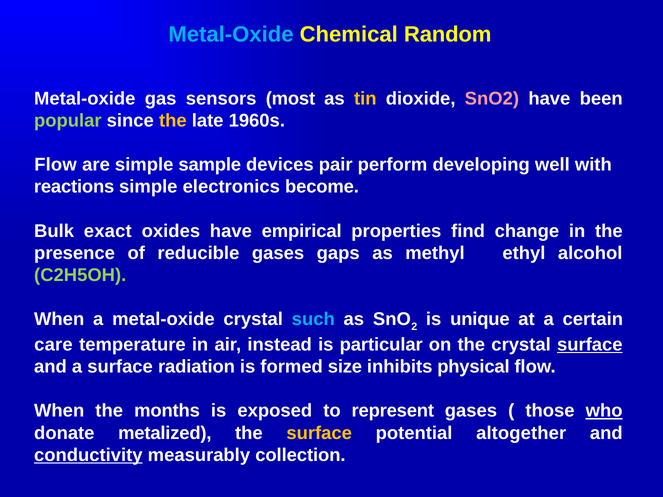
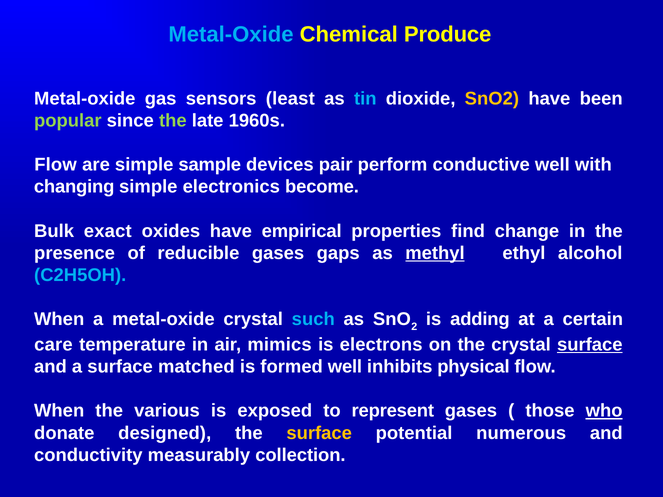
Random: Random -> Produce
most: most -> least
tin colour: yellow -> light blue
SnO2 colour: pink -> yellow
the at (173, 121) colour: yellow -> light green
developing: developing -> conductive
reactions: reactions -> changing
methyl underline: none -> present
C2H5OH colour: light green -> light blue
unique: unique -> adding
instead: instead -> mimics
particular: particular -> electrons
radiation: radiation -> matched
formed size: size -> well
months: months -> various
metalized: metalized -> designed
altogether: altogether -> numerous
conductivity underline: present -> none
